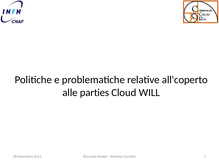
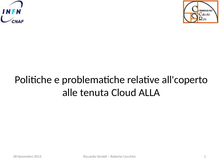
parties: parties -> tenuta
WILL: WILL -> ALLA
